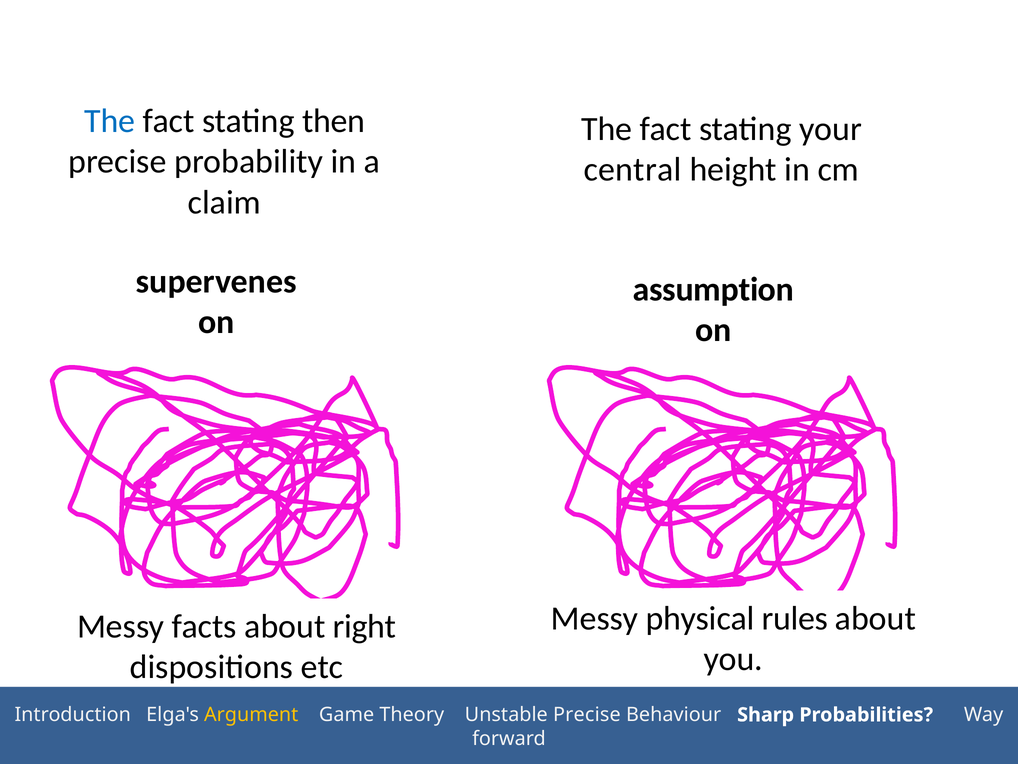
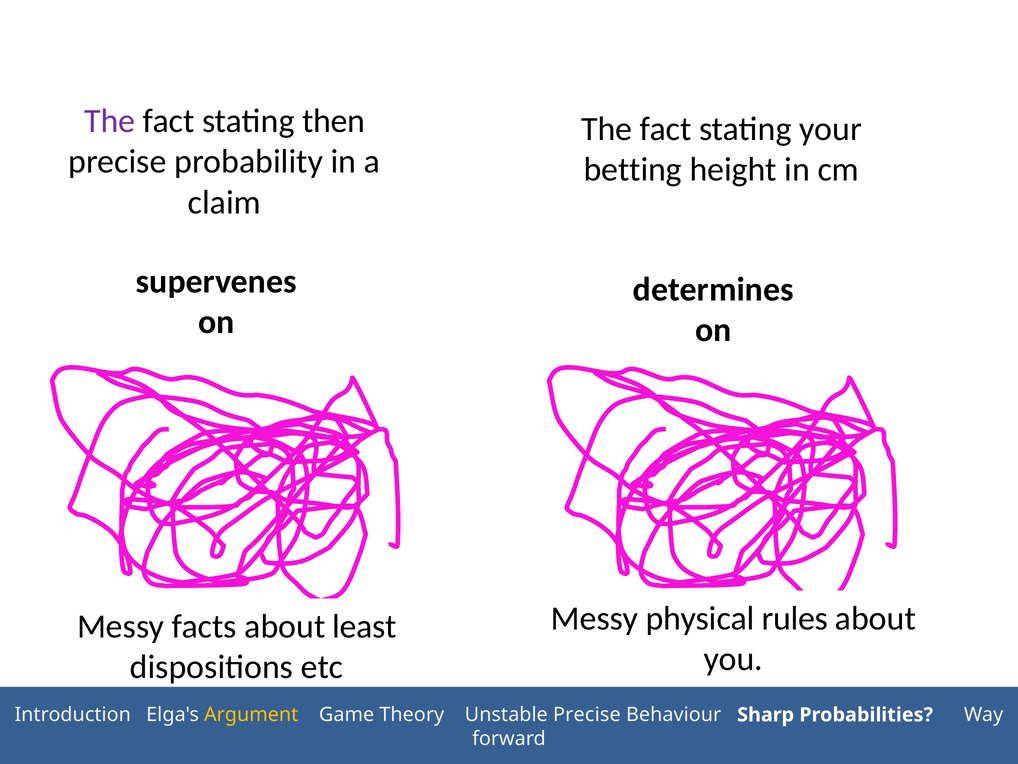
The at (110, 121) colour: blue -> purple
central: central -> betting
assumption: assumption -> determines
right: right -> least
